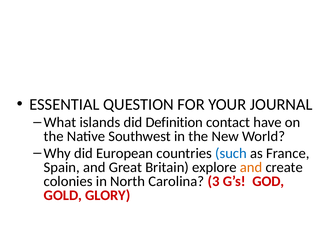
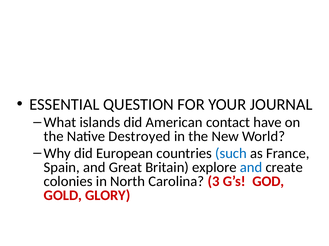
Definition: Definition -> American
Southwest: Southwest -> Destroyed
and at (251, 168) colour: orange -> blue
